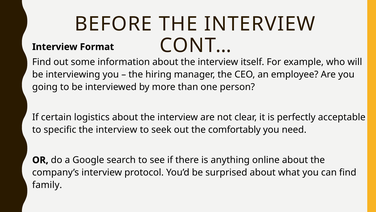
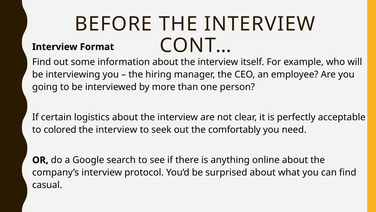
specific: specific -> colored
family: family -> casual
